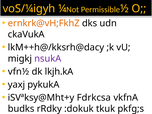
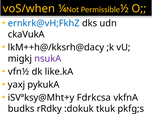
voS/¼igyh: voS/¼igyh -> voS/when
ernkrk@vH;FkhZ colour: orange -> blue
lkjh.kA: lkjh.kA -> like.kA
